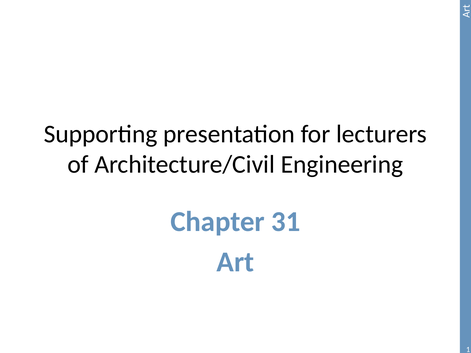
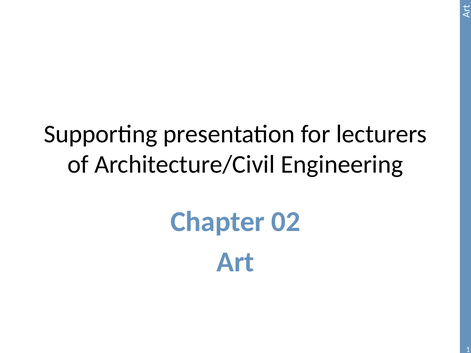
31: 31 -> 02
